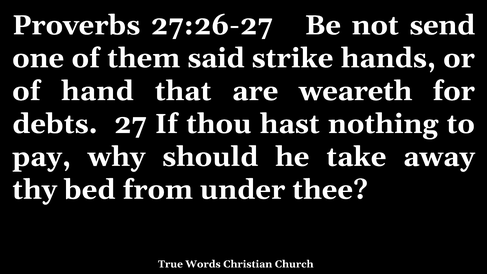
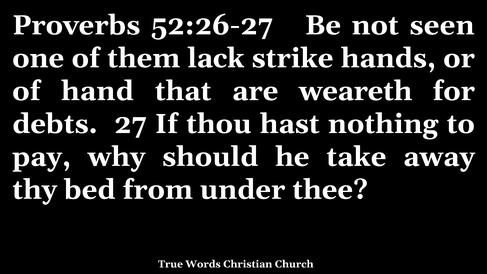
27:26-27: 27:26-27 -> 52:26-27
send: send -> seen
said: said -> lack
